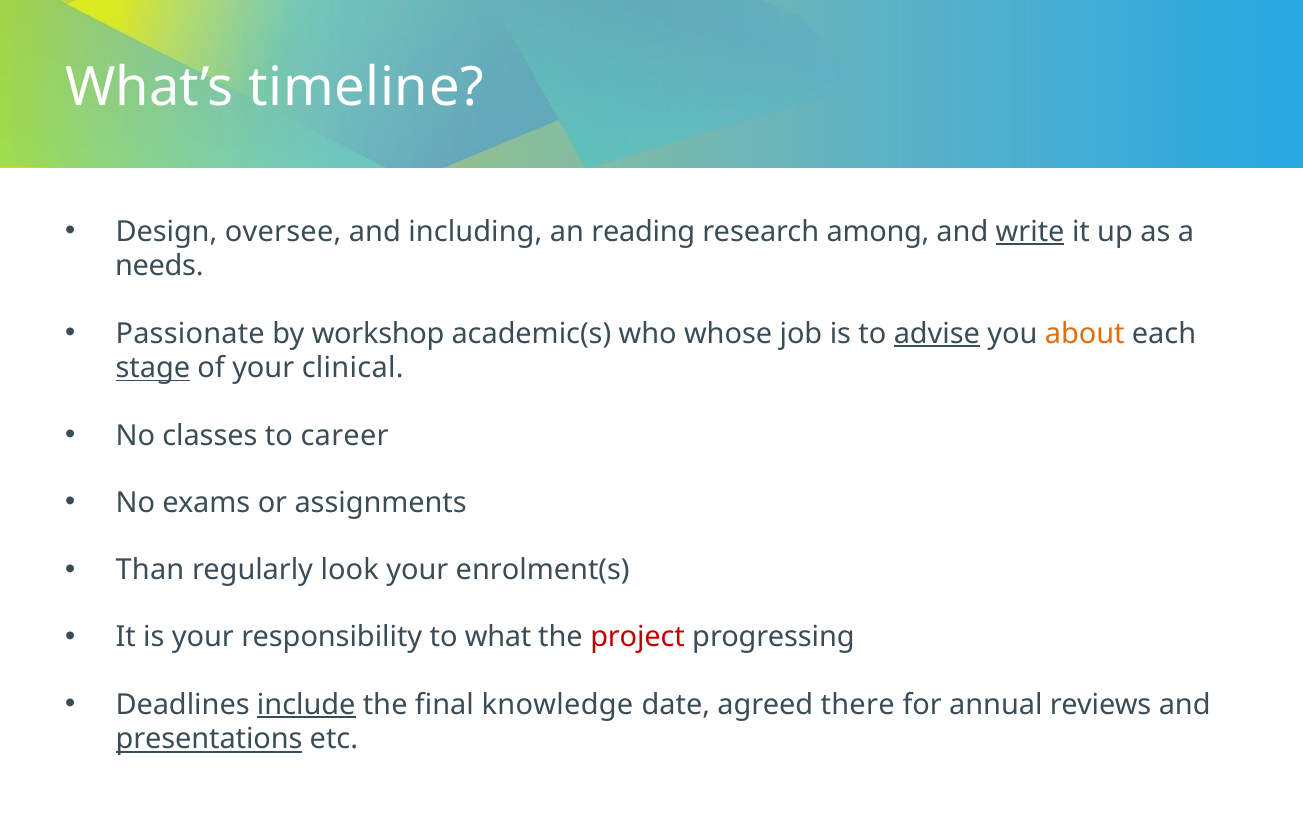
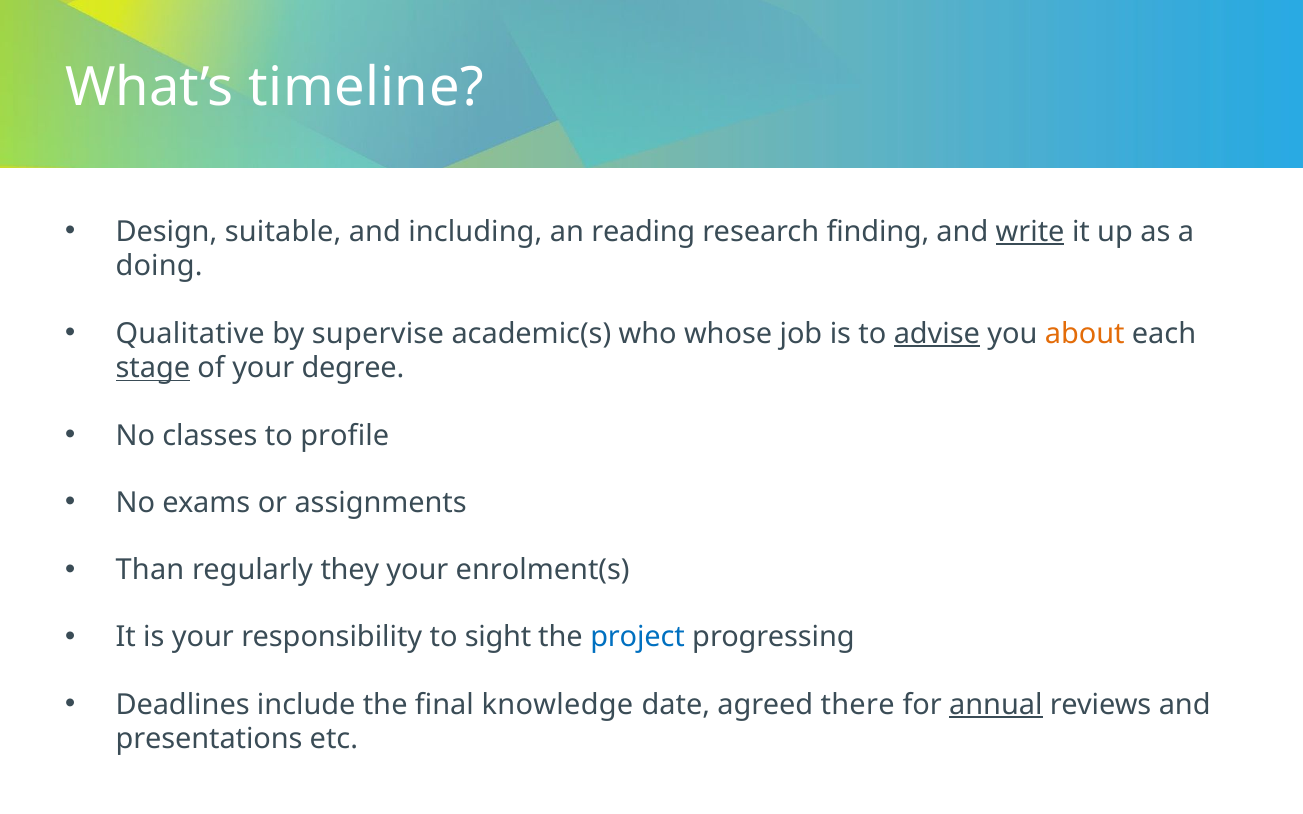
oversee: oversee -> suitable
among: among -> finding
needs: needs -> doing
Passionate: Passionate -> Qualitative
workshop: workshop -> supervise
clinical: clinical -> degree
career: career -> profile
look: look -> they
what: what -> sight
project colour: red -> blue
include underline: present -> none
annual underline: none -> present
presentations underline: present -> none
